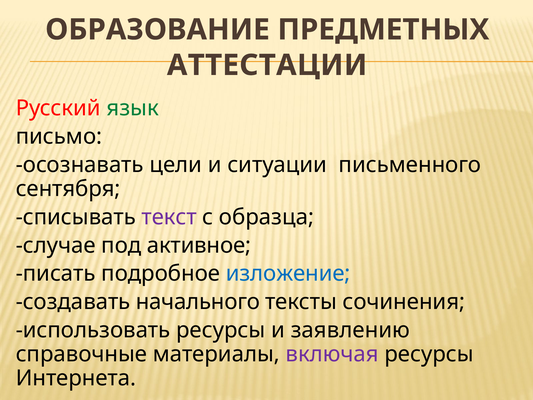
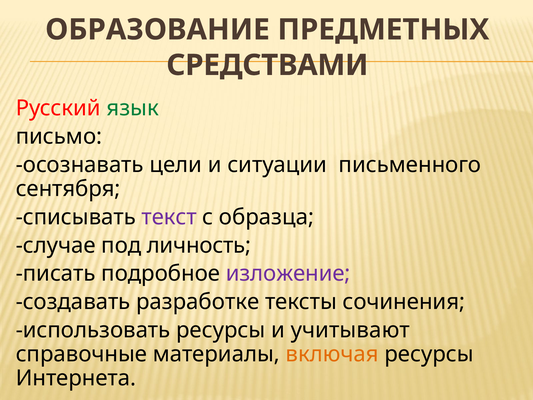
АТТЕСТАЦИИ: АТТЕСТАЦИИ -> СРЕДСТВАМИ
активное: активное -> личность
изложение colour: blue -> purple
начального: начального -> разработке
заявлению: заявлению -> учитывают
включая colour: purple -> orange
